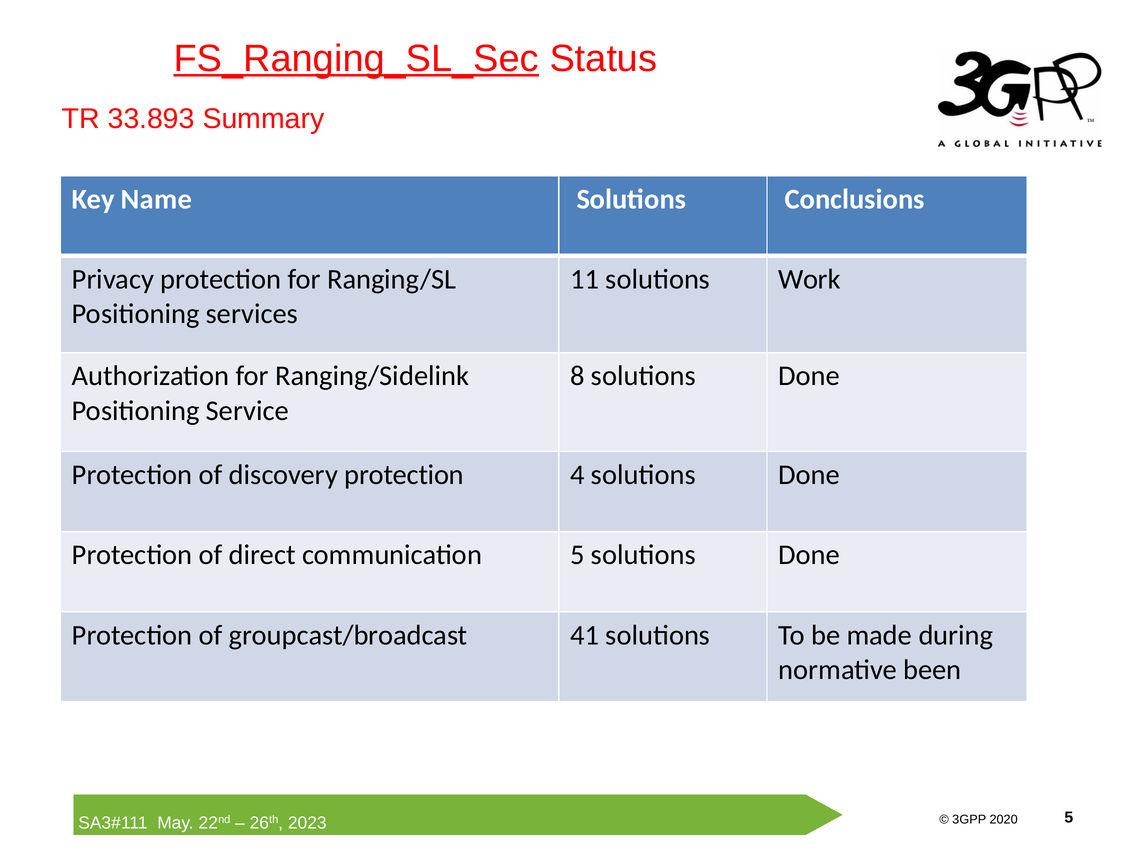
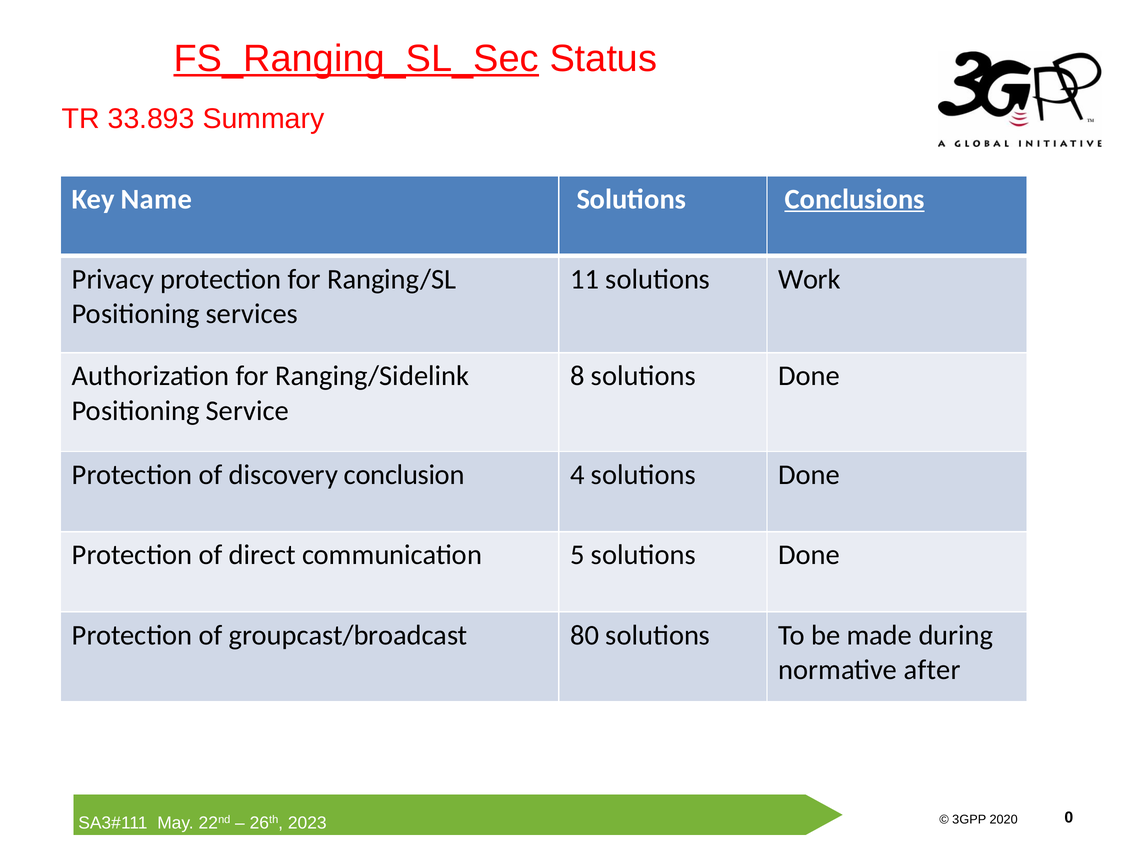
Conclusions underline: none -> present
discovery protection: protection -> conclusion
41: 41 -> 80
been: been -> after
5 at (1069, 817): 5 -> 0
